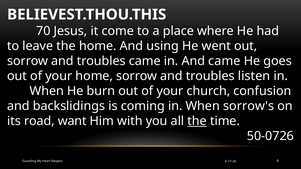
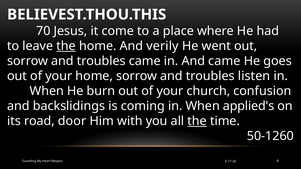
the at (66, 46) underline: none -> present
using: using -> verily
sorrow's: sorrow's -> applied's
want: want -> door
50-0726: 50-0726 -> 50-1260
